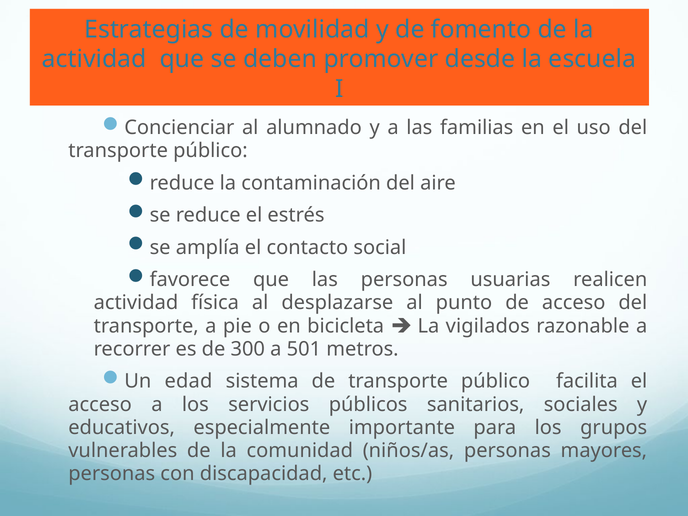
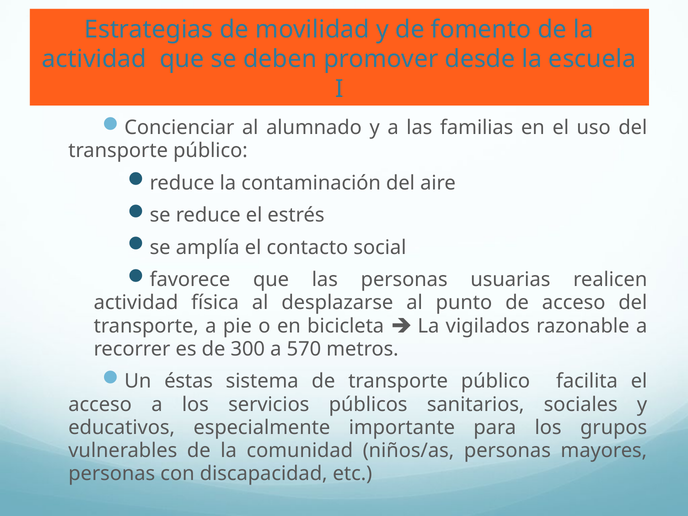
501: 501 -> 570
edad: edad -> éstas
